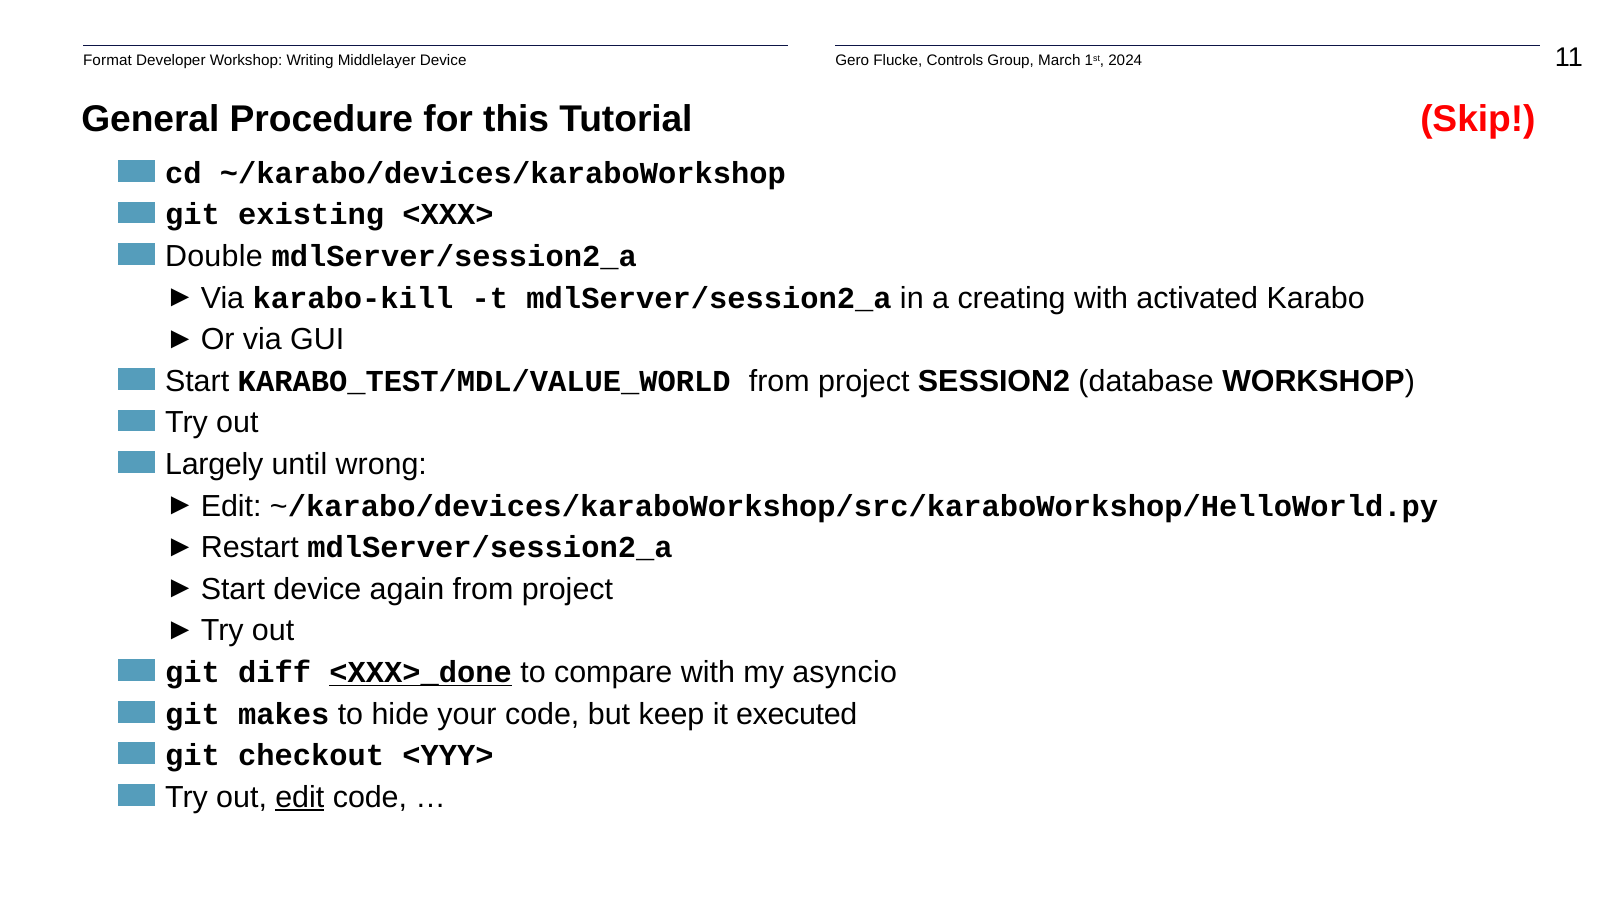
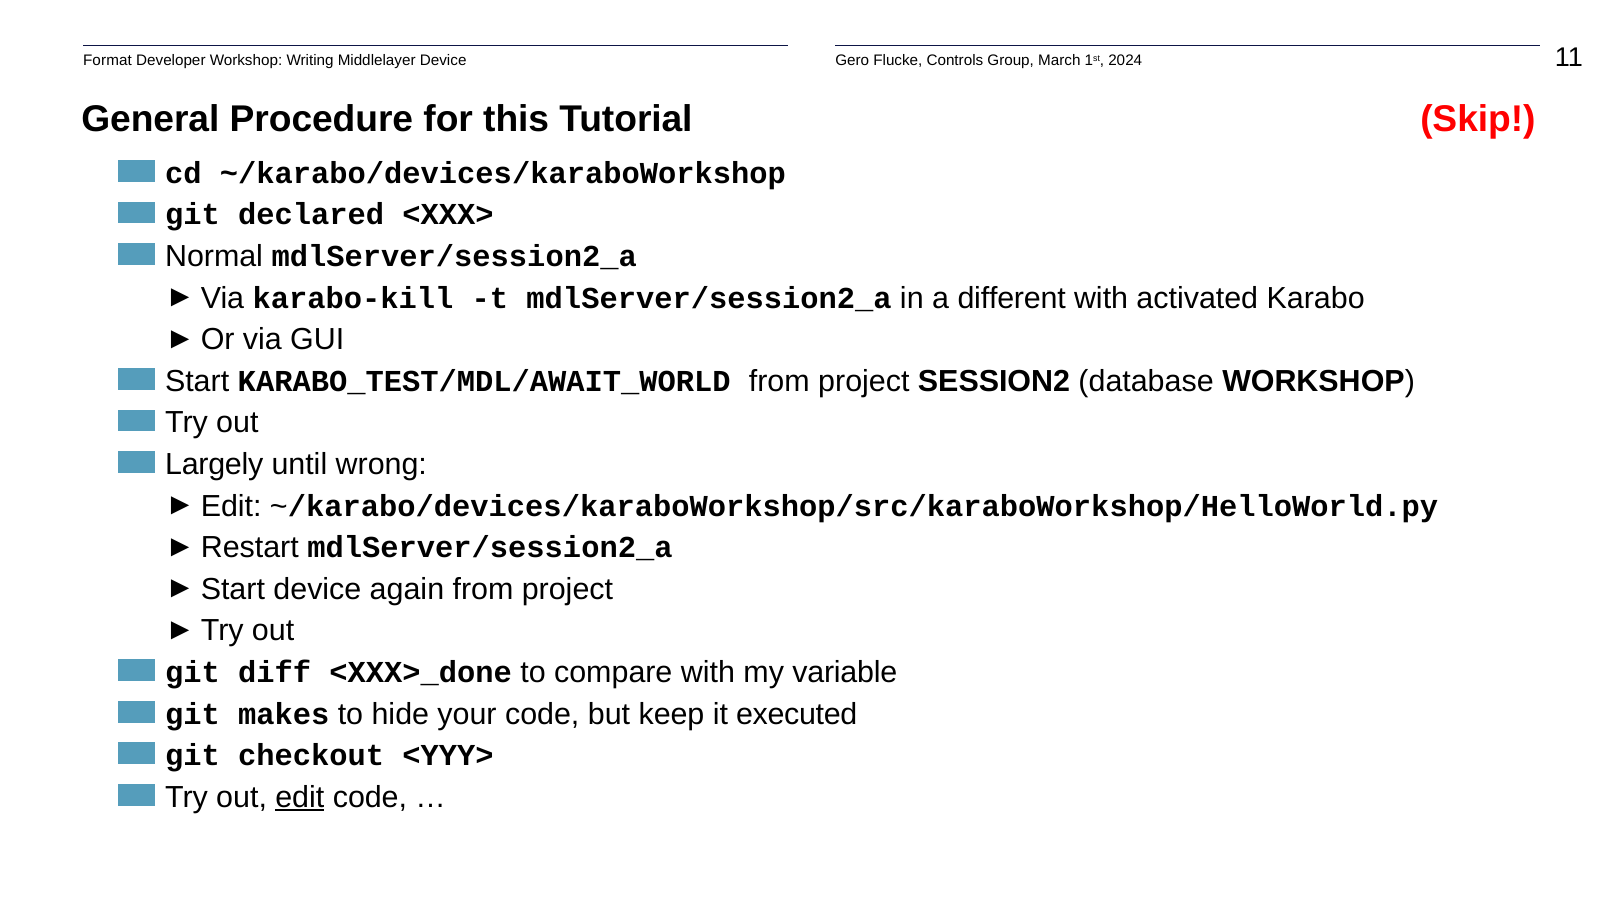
existing: existing -> declared
Double: Double -> Normal
creating: creating -> different
KARABO_TEST/MDL/VALUE_WORLD: KARABO_TEST/MDL/VALUE_WORLD -> KARABO_TEST/MDL/AWAIT_WORLD
<XXX>_done underline: present -> none
asyncio: asyncio -> variable
